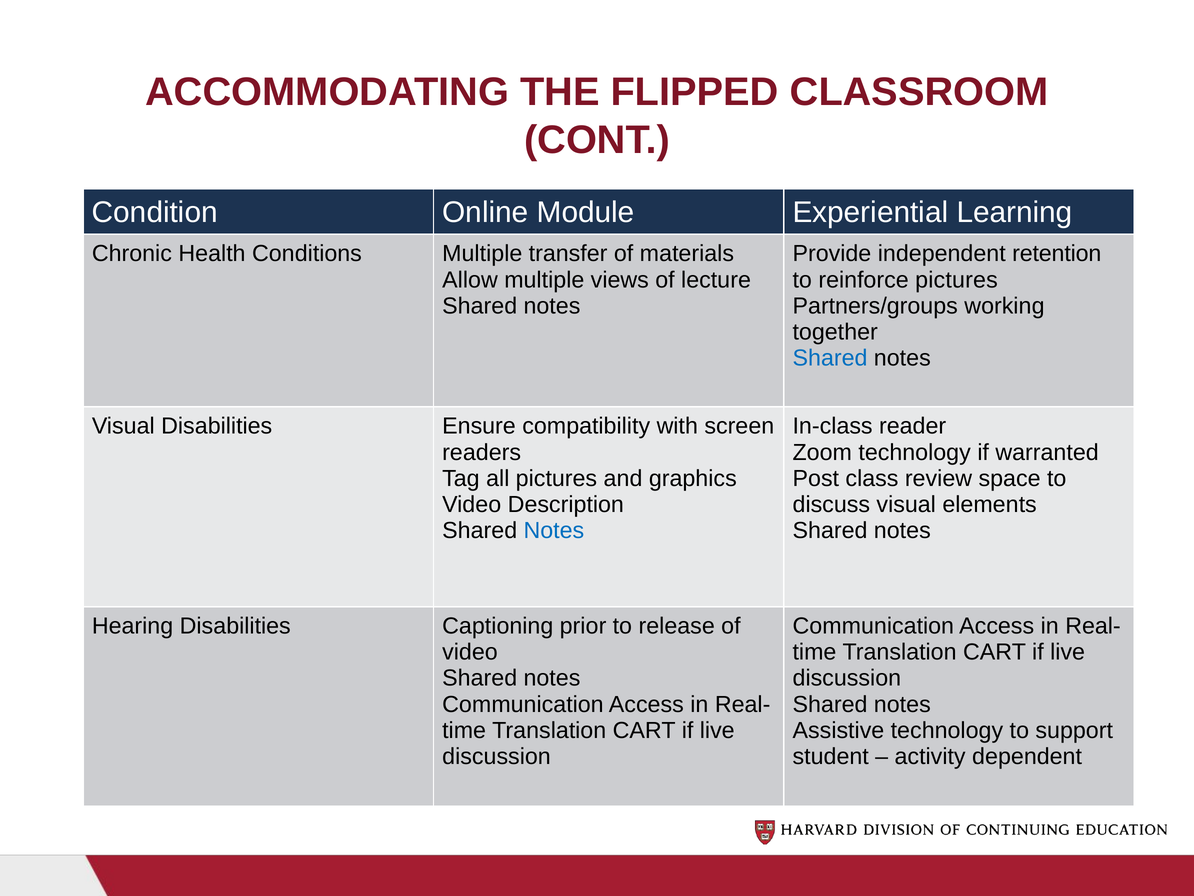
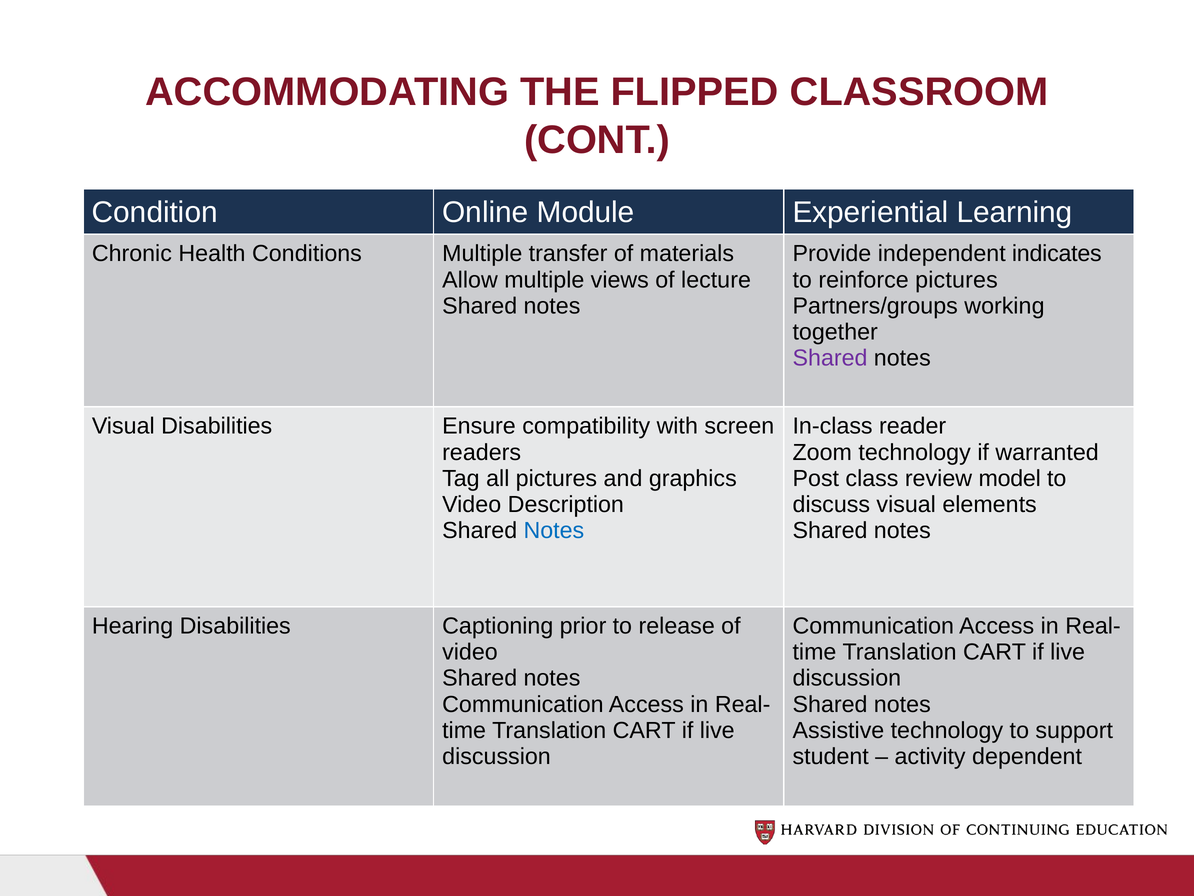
retention: retention -> indicates
Shared at (830, 358) colour: blue -> purple
space: space -> model
